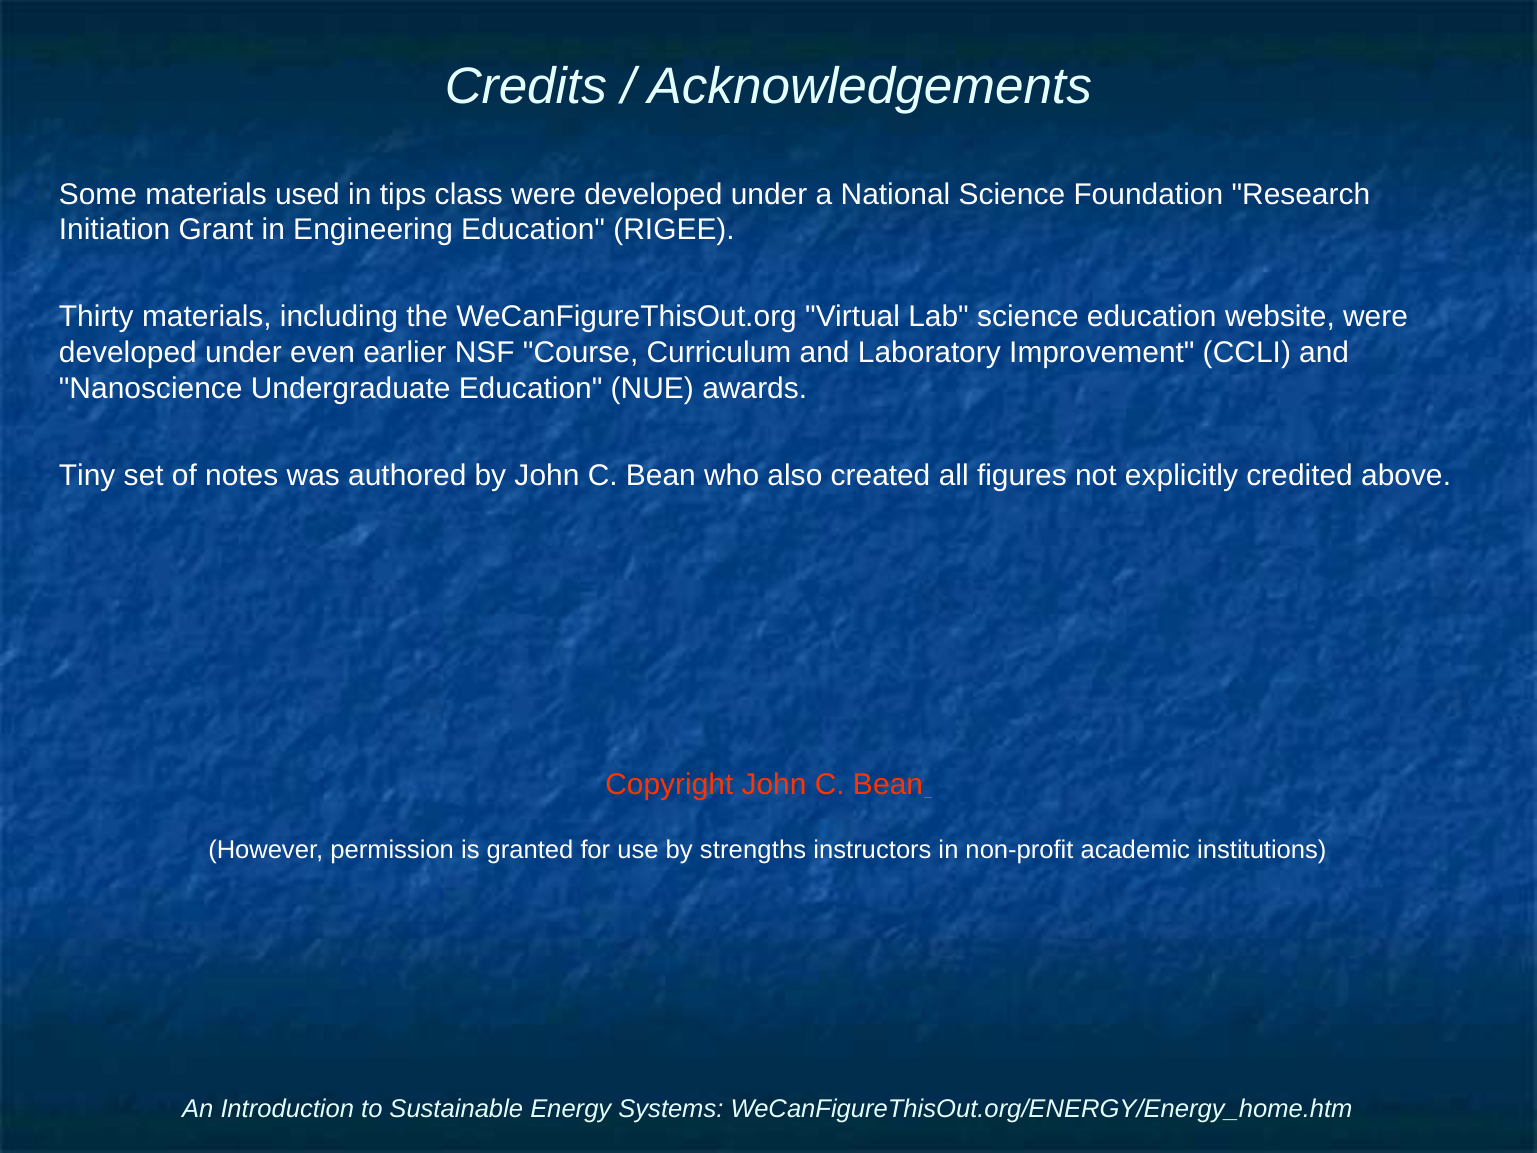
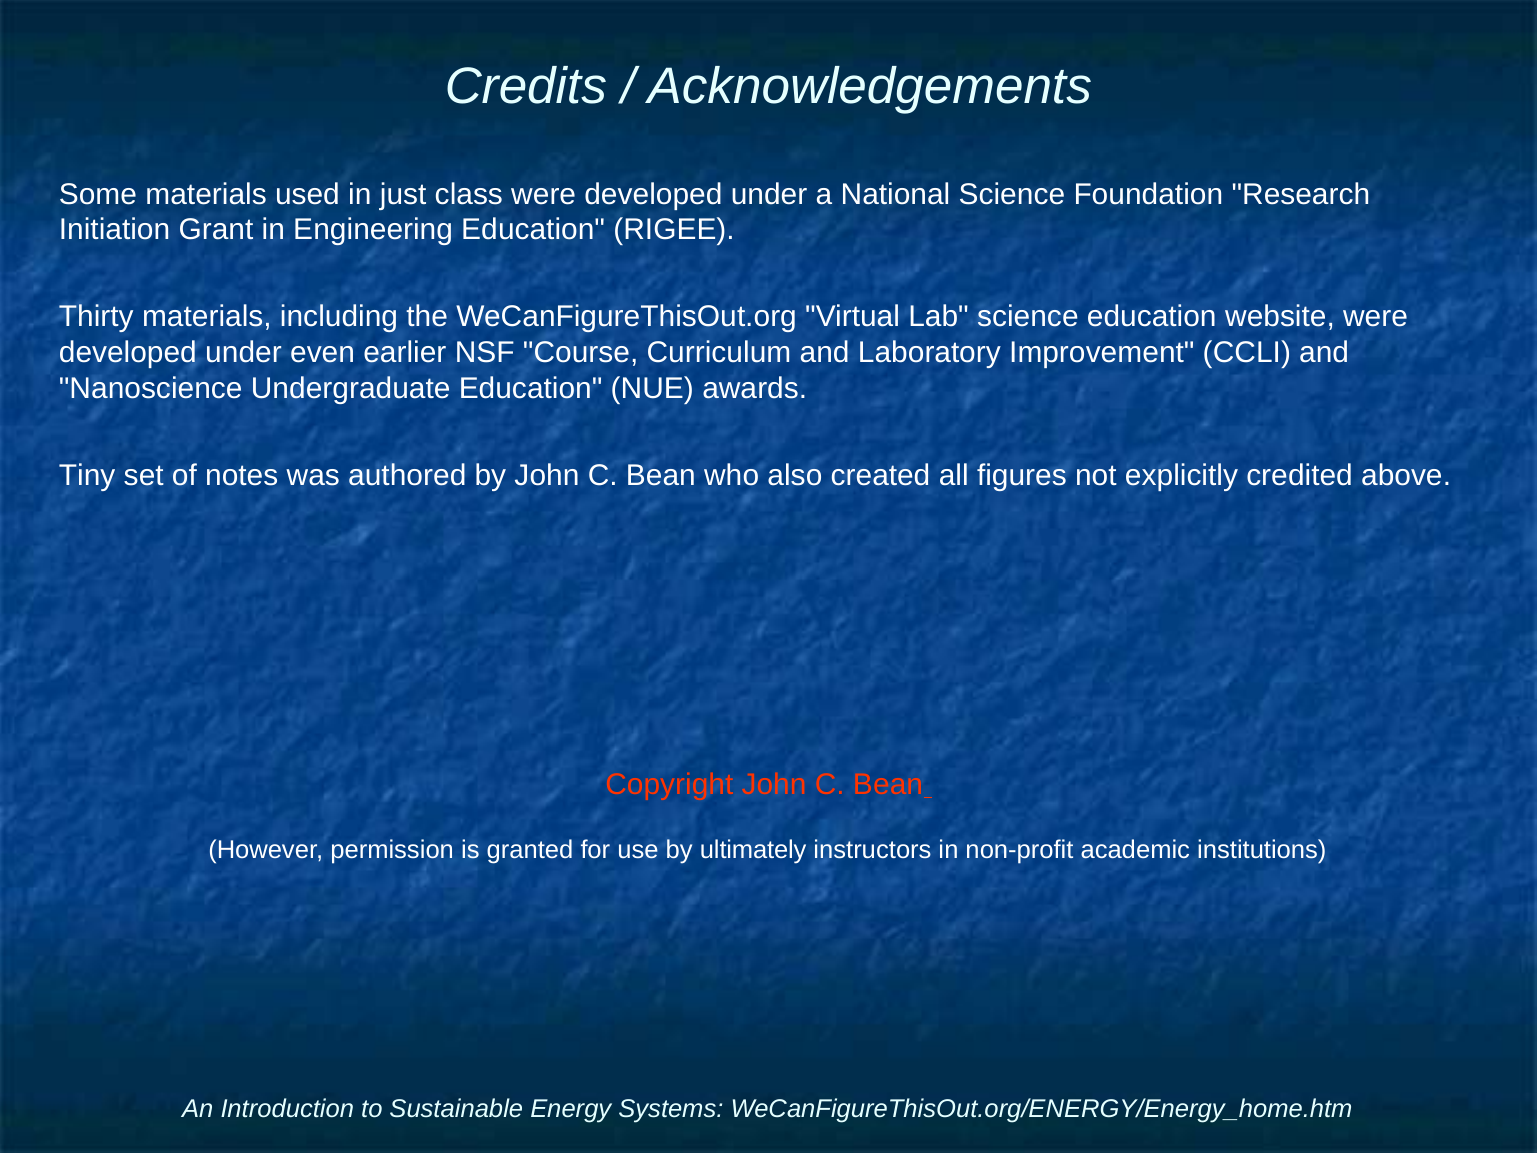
tips: tips -> just
strengths: strengths -> ultimately
